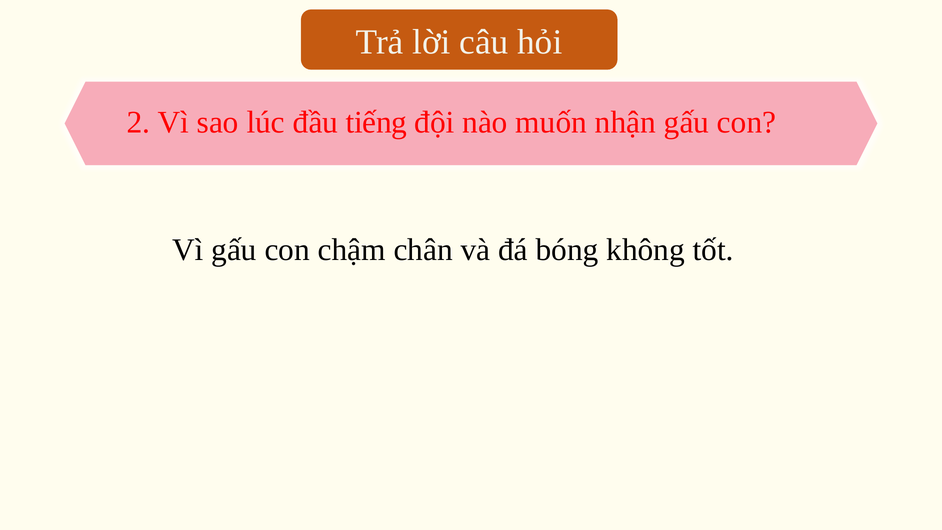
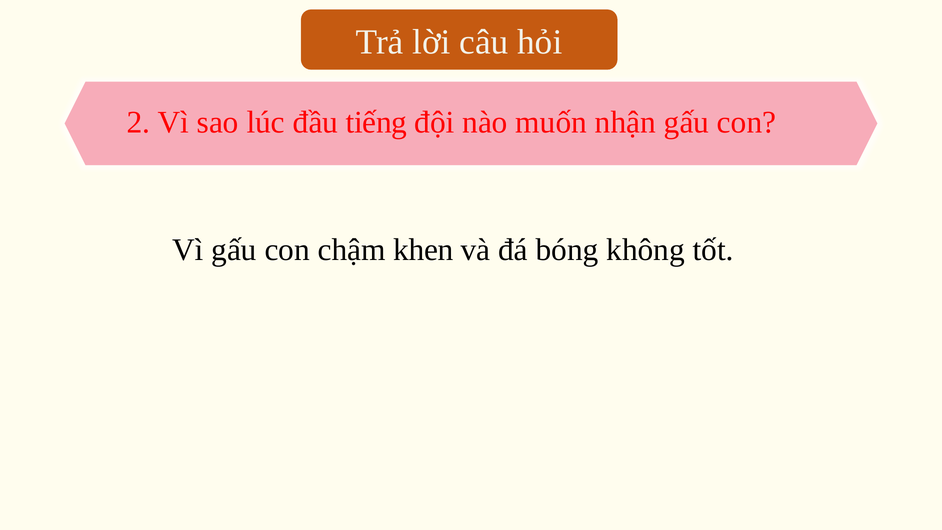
chân: chân -> khen
